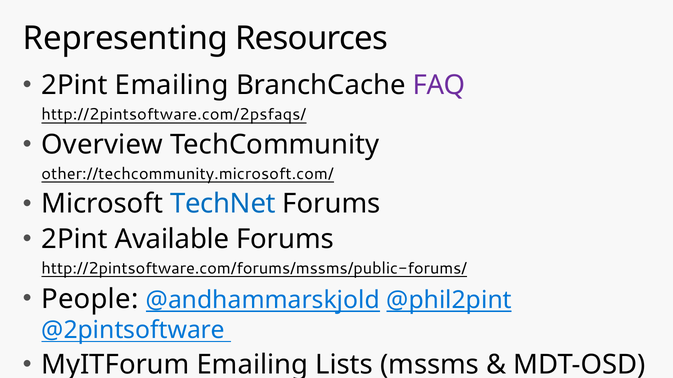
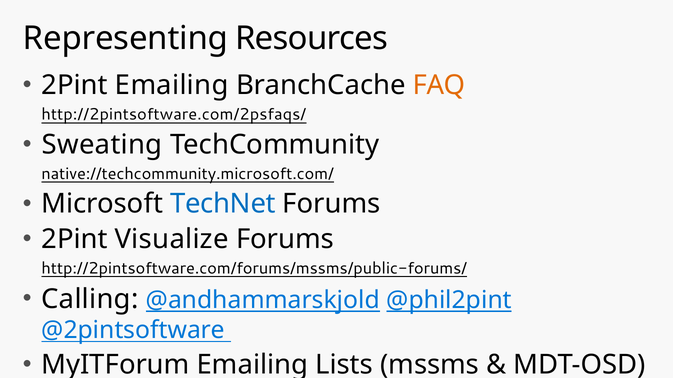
FAQ colour: purple -> orange
Overview: Overview -> Sweating
other://techcommunity.microsoft.com/: other://techcommunity.microsoft.com/ -> native://techcommunity.microsoft.com/
Available: Available -> Visualize
People: People -> Calling
